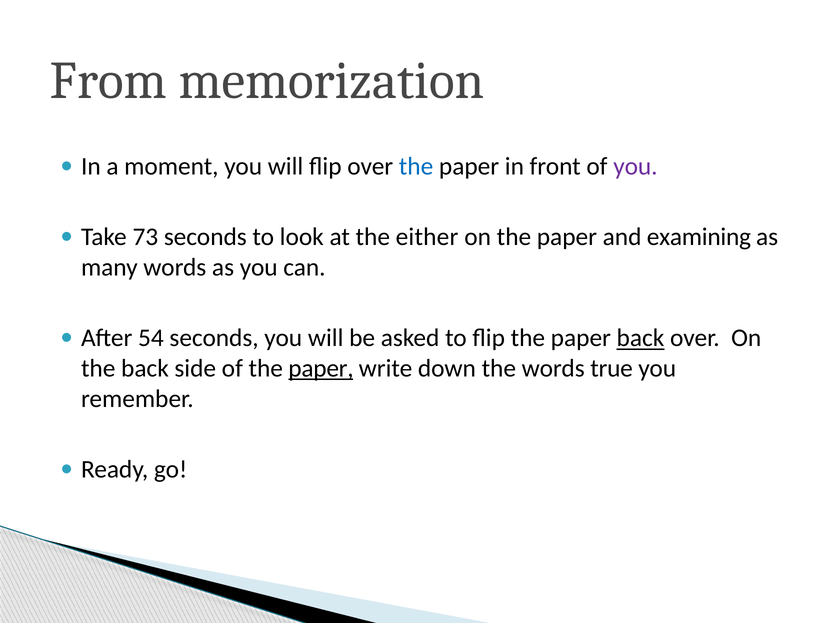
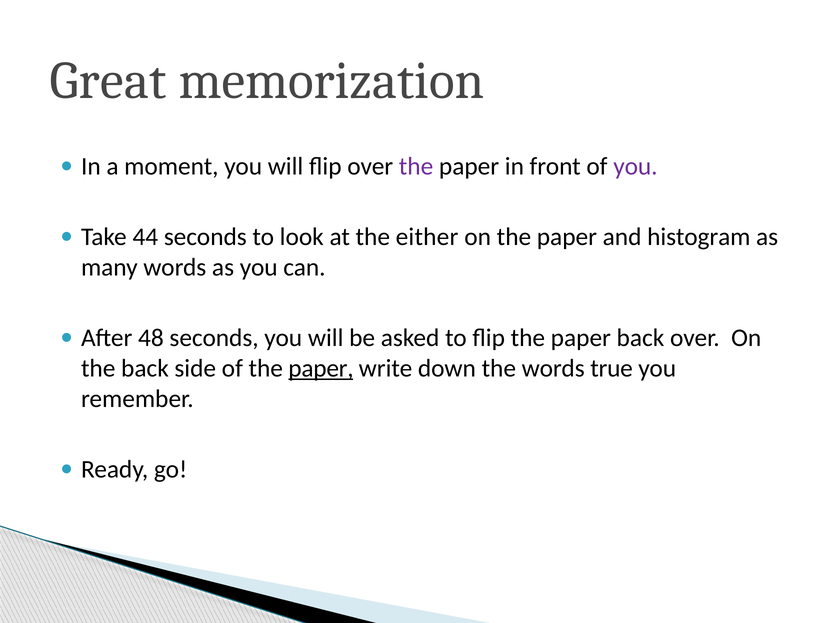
From: From -> Great
the at (416, 167) colour: blue -> purple
73: 73 -> 44
examining: examining -> histogram
54: 54 -> 48
back at (640, 338) underline: present -> none
